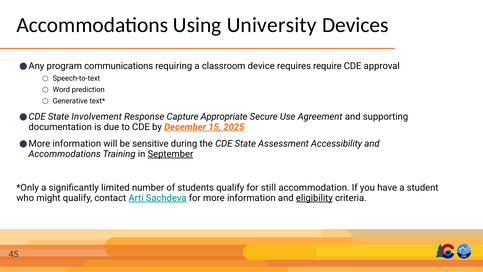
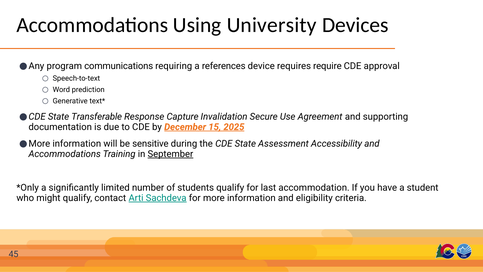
classroom: classroom -> references
Involvement: Involvement -> Transferable
Appropriate: Appropriate -> Invalidation
still: still -> last
eligibility underline: present -> none
